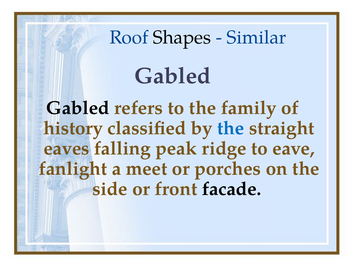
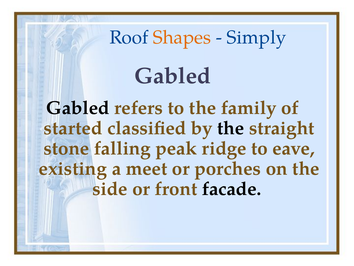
Shapes colour: black -> orange
Similar: Similar -> Simply
history: history -> started
the at (231, 128) colour: blue -> black
eaves: eaves -> stone
fanlight: fanlight -> existing
